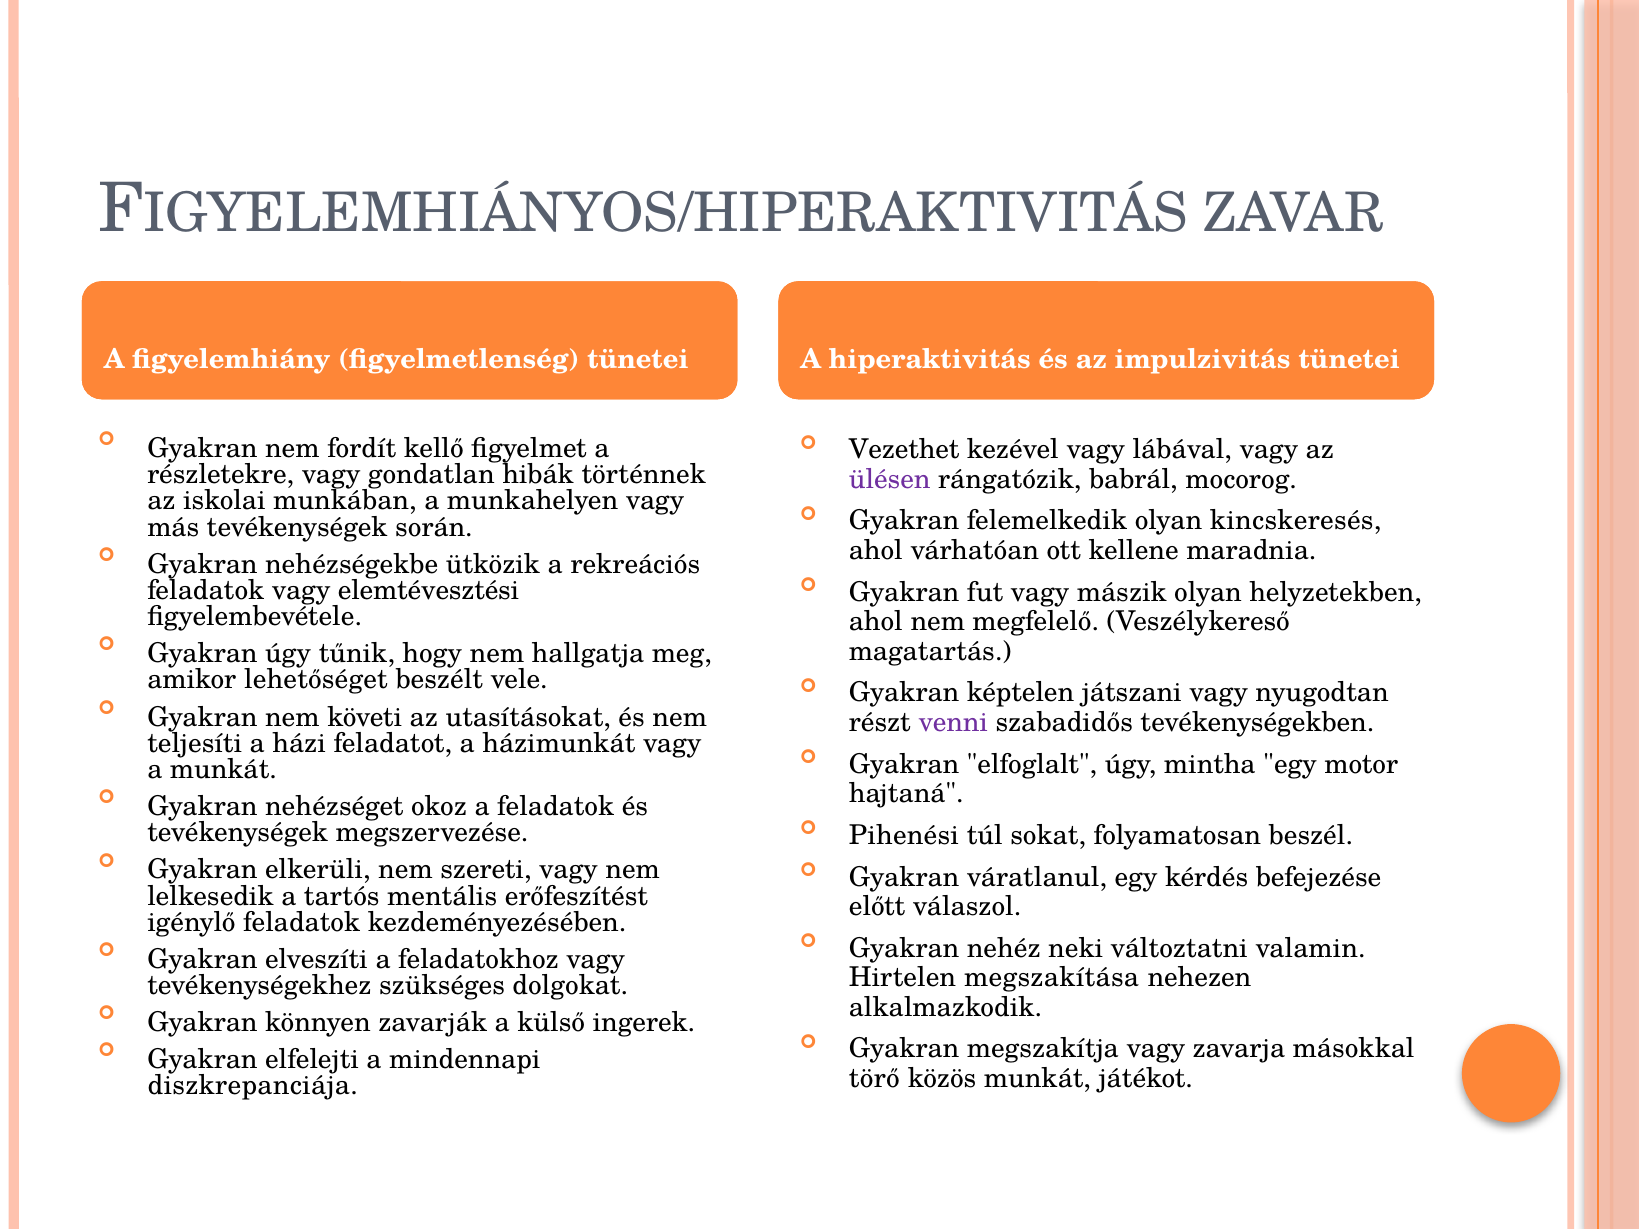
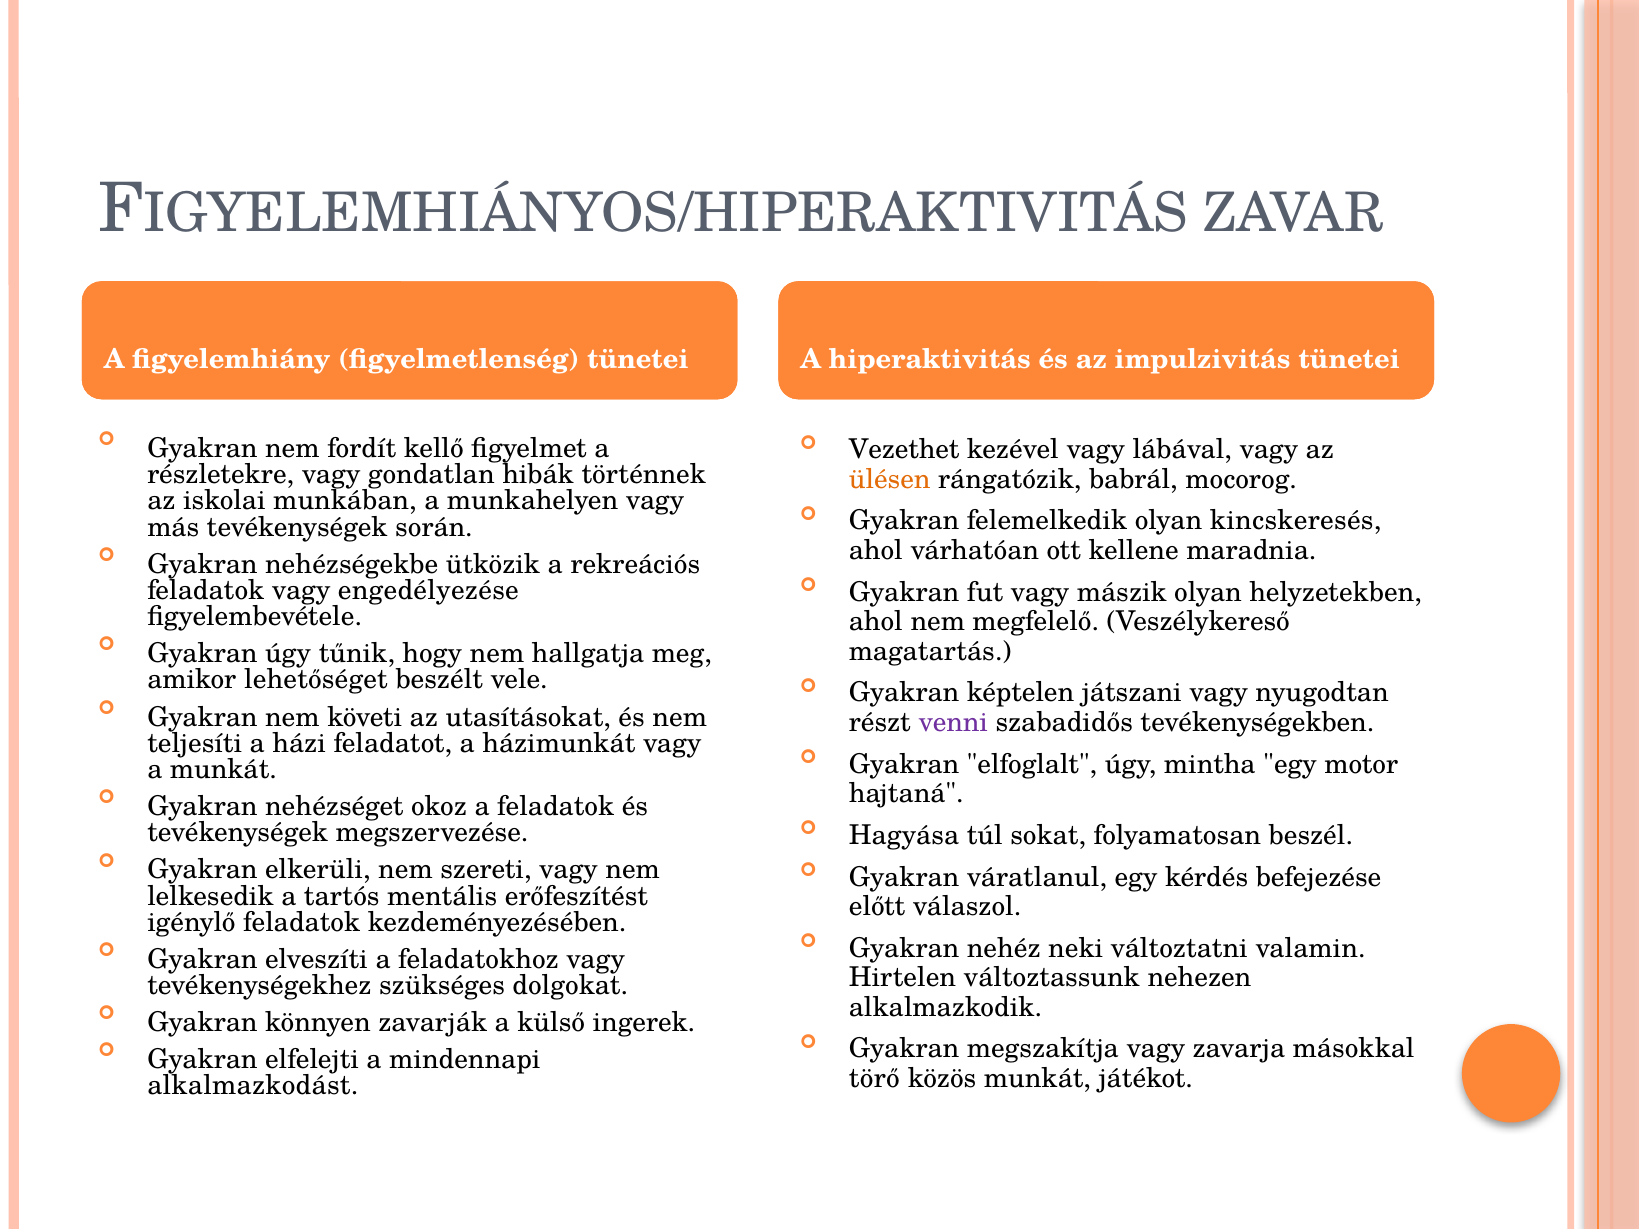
ülésen colour: purple -> orange
elemtévesztési: elemtévesztési -> engedélyezése
Pihenési: Pihenési -> Hagyása
megszakítása: megszakítása -> változtassunk
diszkrepanciája: diszkrepanciája -> alkalmazkodást
